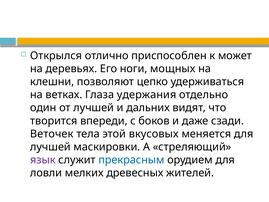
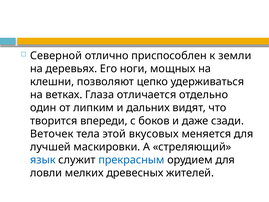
Открылся: Открылся -> Северной
может: может -> земли
удержания: удержания -> отличается
от лучшей: лучшей -> липким
язык colour: purple -> blue
